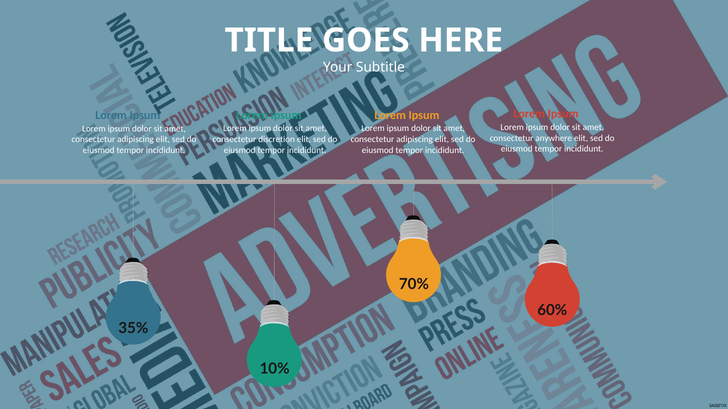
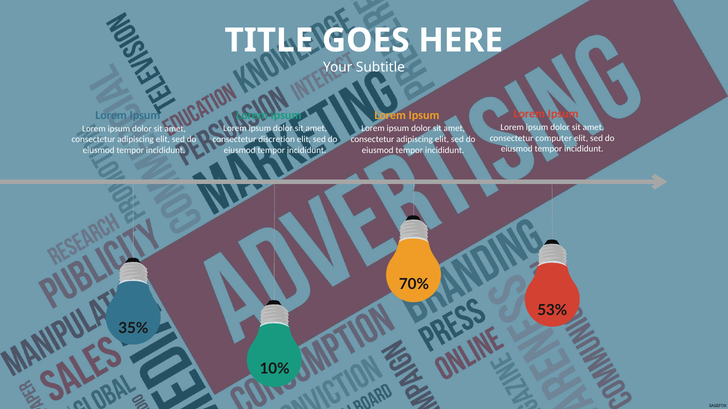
anywhere: anywhere -> computer
60%: 60% -> 53%
